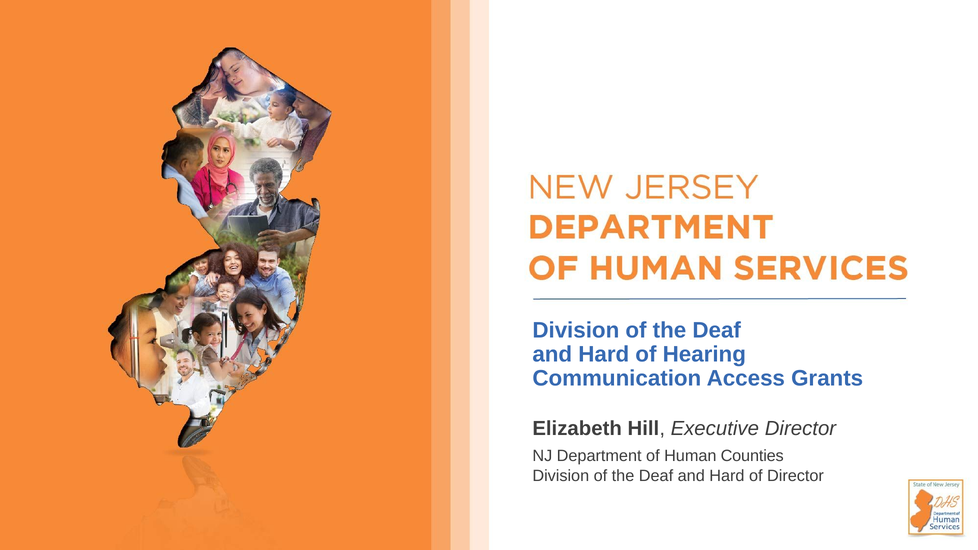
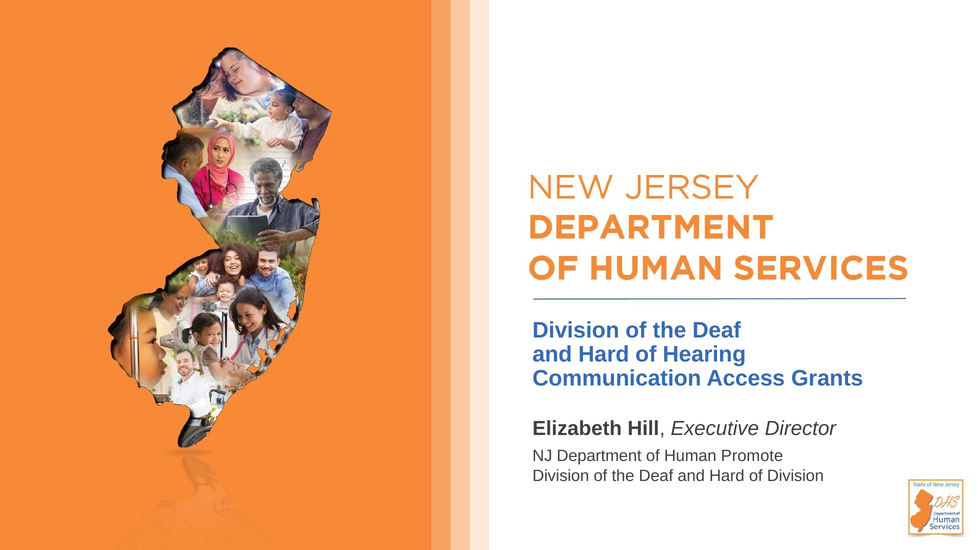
Counties: Counties -> Promote
of Director: Director -> Division
